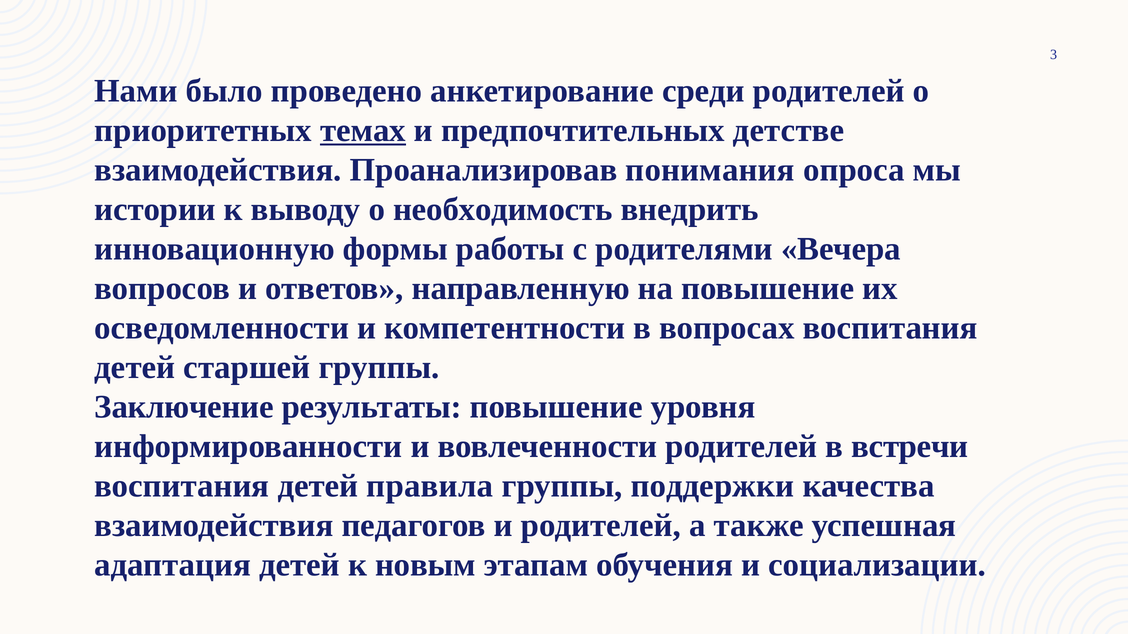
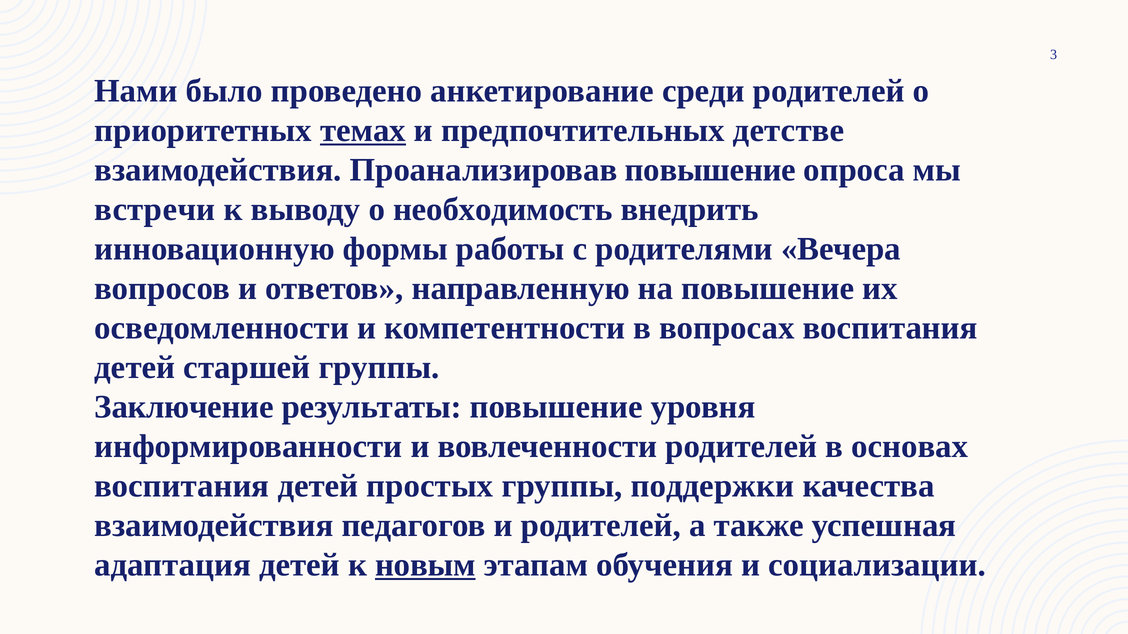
Проанализировав понимания: понимания -> повышение
истории: истории -> встречи
встречи: встречи -> основах
правила: правила -> простых
новым underline: none -> present
